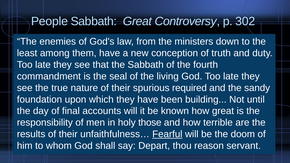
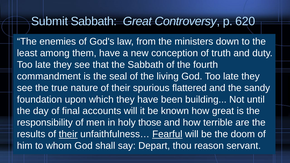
People: People -> Submit
302: 302 -> 620
required: required -> flattered
their at (68, 134) underline: none -> present
